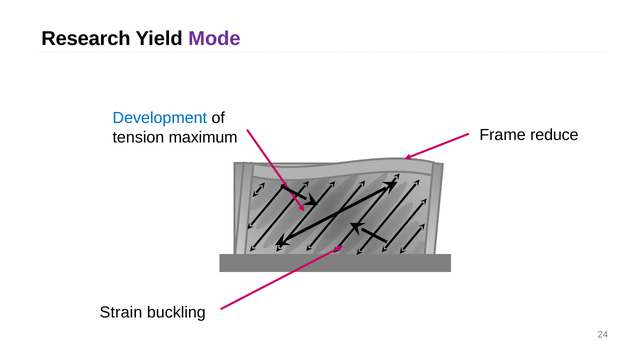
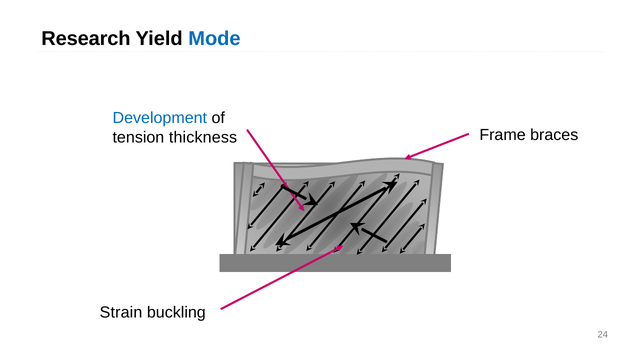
Mode colour: purple -> blue
maximum: maximum -> thickness
reduce: reduce -> braces
